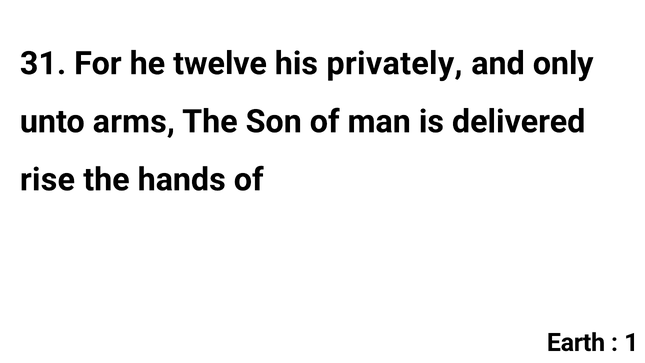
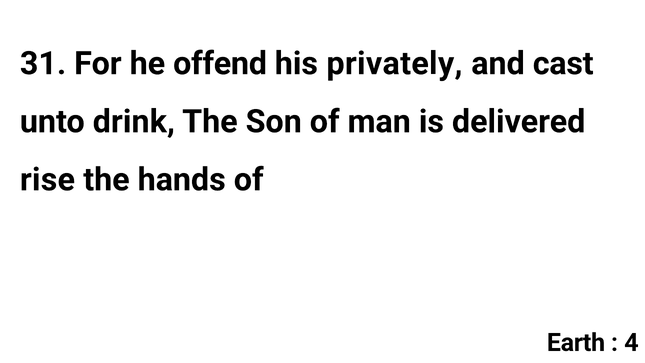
twelve: twelve -> offend
only: only -> cast
arms: arms -> drink
1: 1 -> 4
